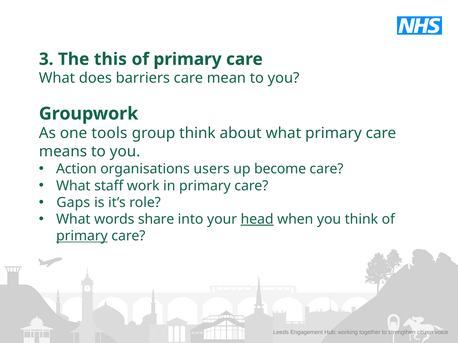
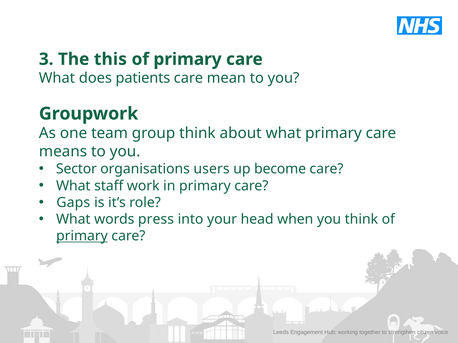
barriers: barriers -> patients
tools: tools -> team
Action: Action -> Sector
share: share -> press
head underline: present -> none
